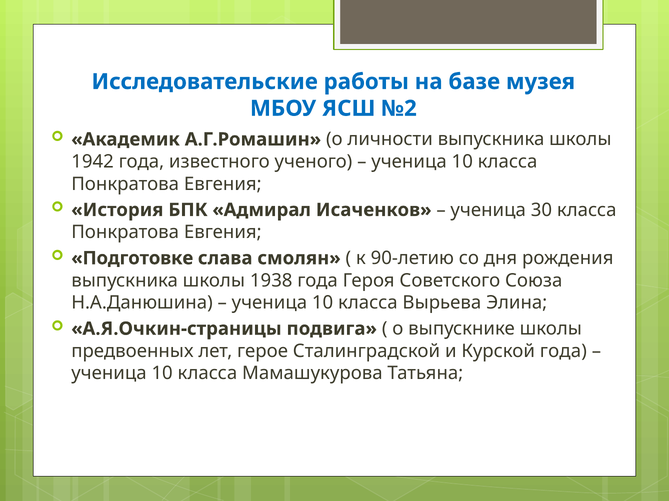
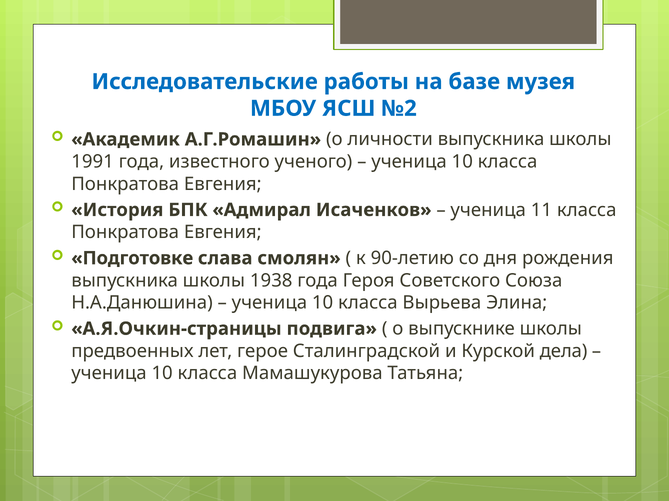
1942: 1942 -> 1991
30: 30 -> 11
Курской года: года -> дела
